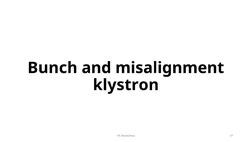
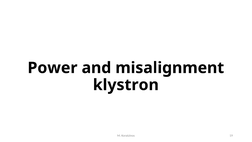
Bunch: Bunch -> Power
